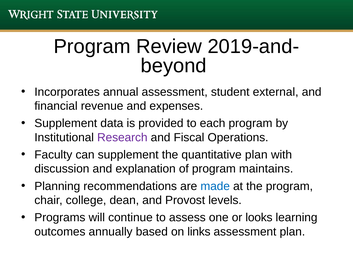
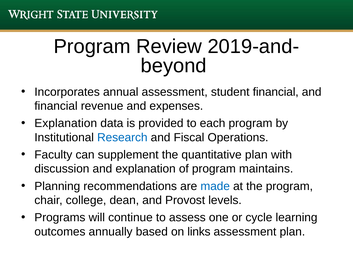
student external: external -> financial
Supplement at (66, 123): Supplement -> Explanation
Research colour: purple -> blue
looks: looks -> cycle
